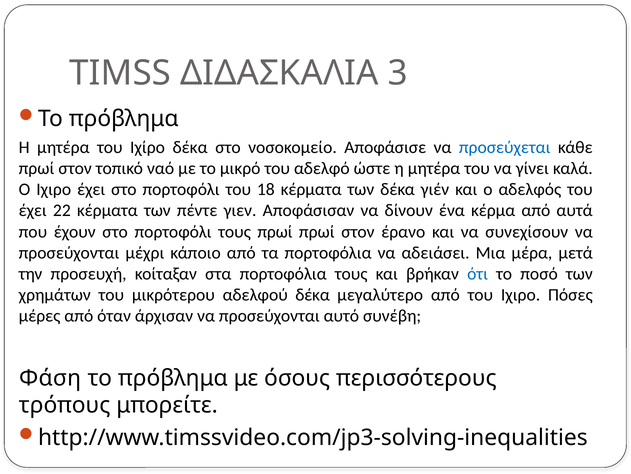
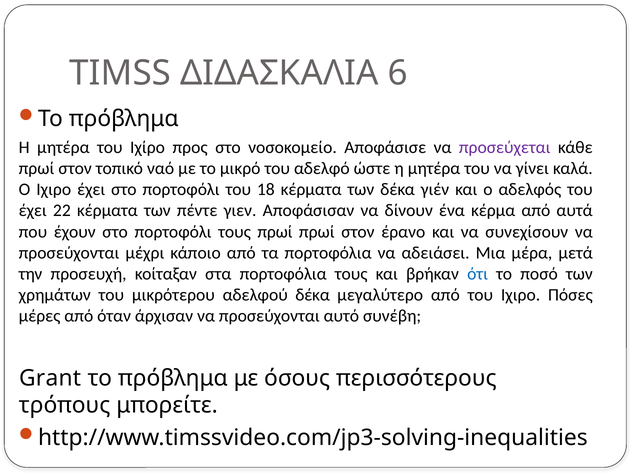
3: 3 -> 6
Ιχίρο δέκα: δέκα -> προς
προσεύχεται colour: blue -> purple
Φάση: Φάση -> Grant
